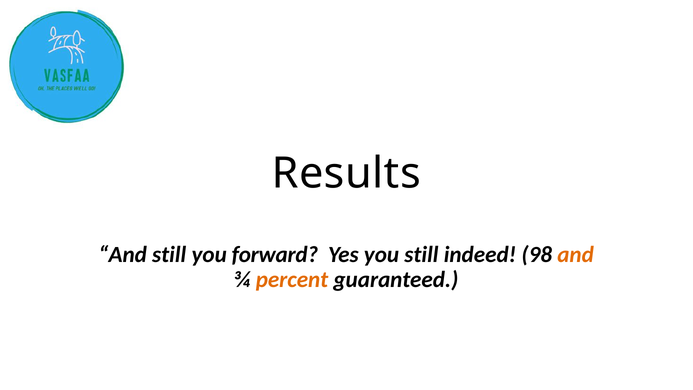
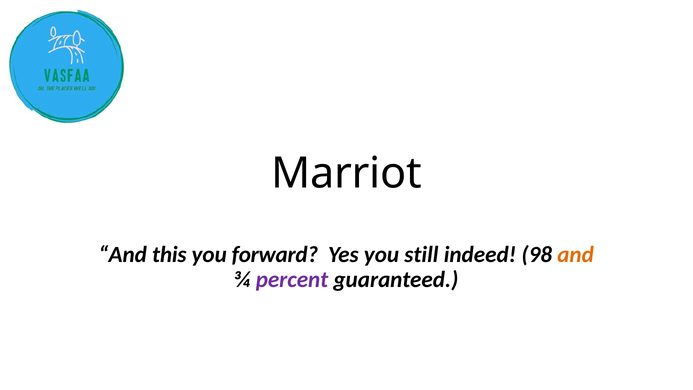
Results: Results -> Marriot
And still: still -> this
percent colour: orange -> purple
